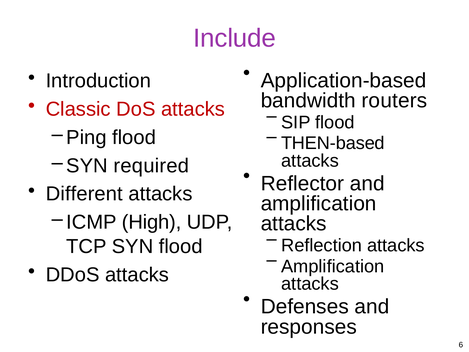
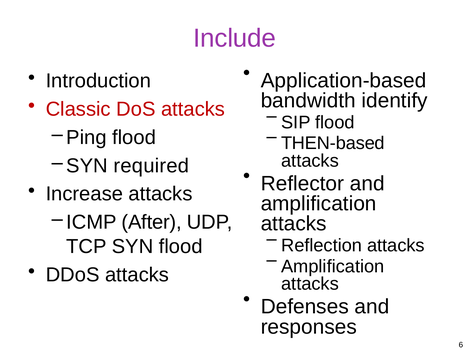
routers: routers -> identify
Different: Different -> Increase
High: High -> After
